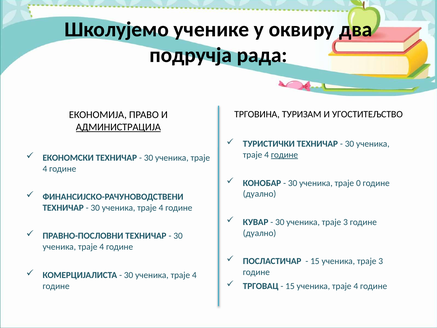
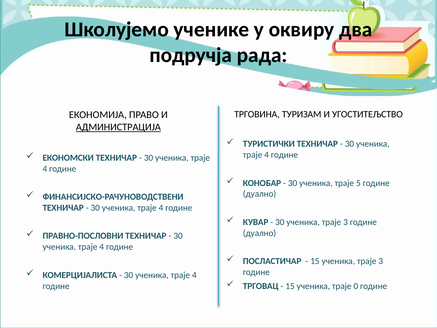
године at (284, 155) underline: present -> none
0: 0 -> 5
15 ученика траје 4: 4 -> 0
